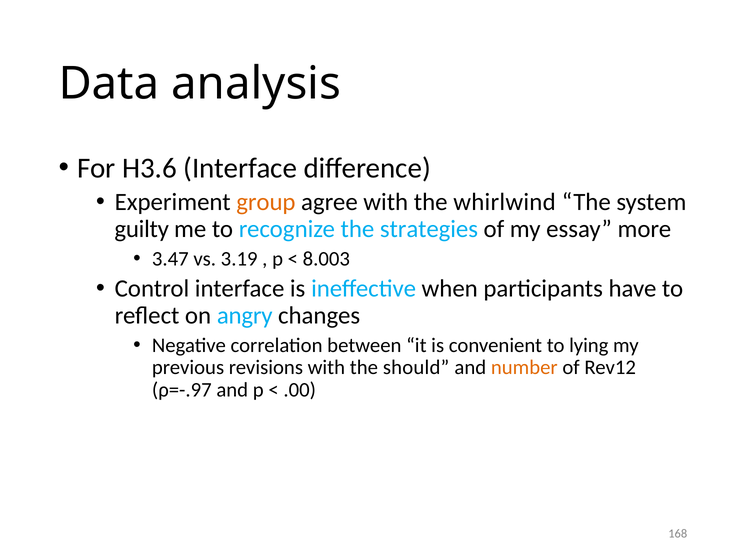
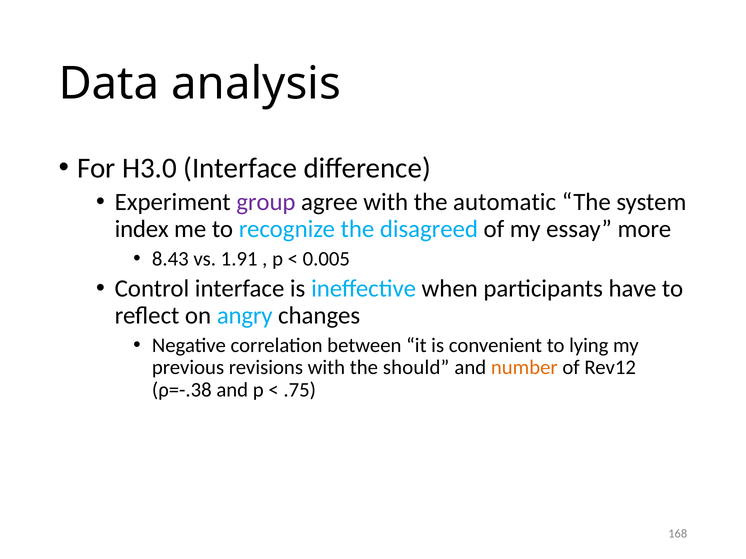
H3.6: H3.6 -> H3.0
group colour: orange -> purple
whirlwind: whirlwind -> automatic
guilty: guilty -> index
strategies: strategies -> disagreed
3.47: 3.47 -> 8.43
3.19: 3.19 -> 1.91
8.003: 8.003 -> 0.005
ρ=-.97: ρ=-.97 -> ρ=-.38
.00: .00 -> .75
